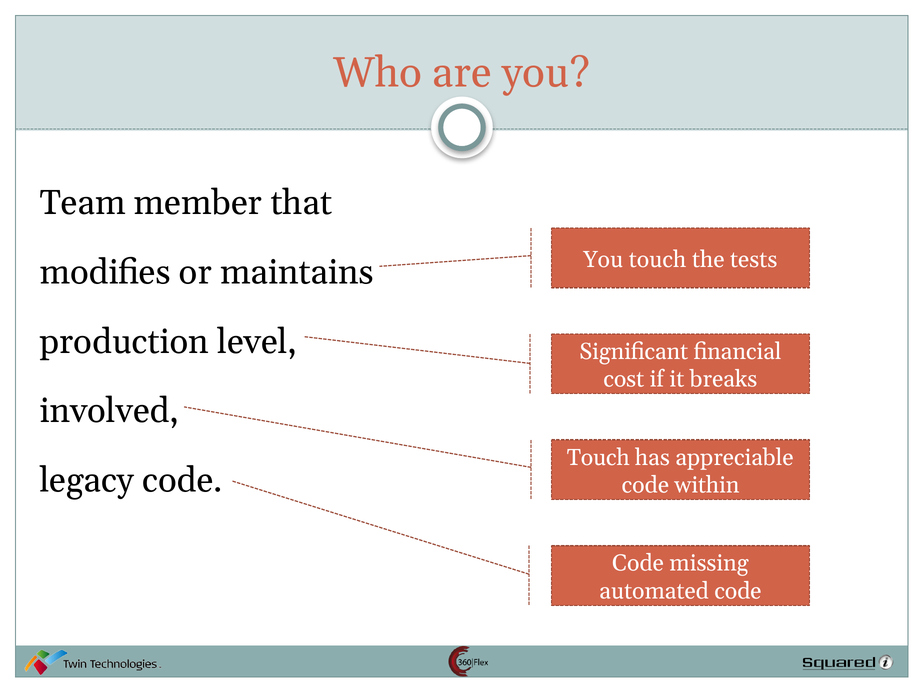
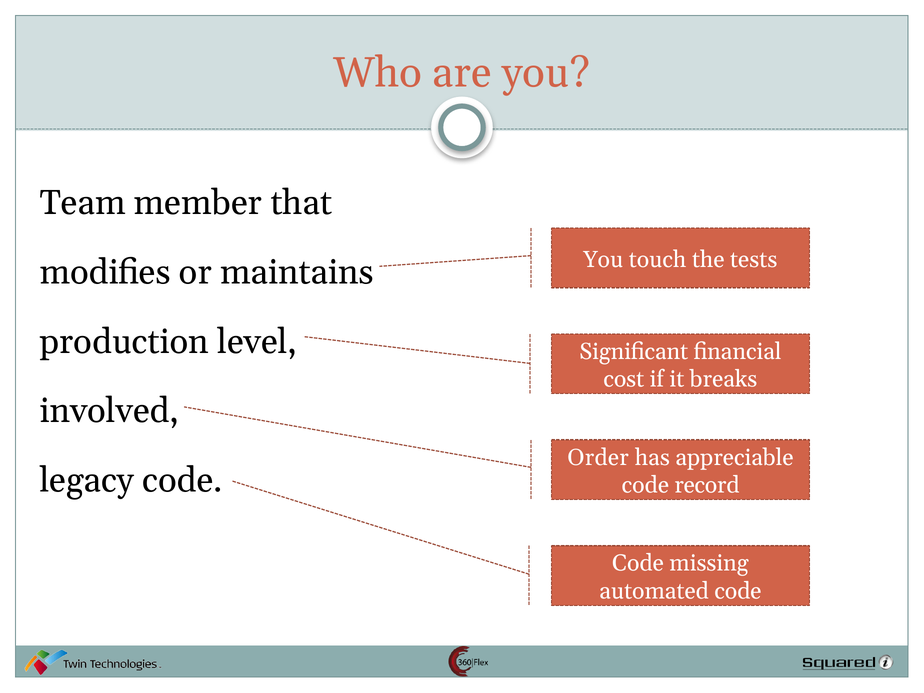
Touch at (598, 457): Touch -> Order
within: within -> record
